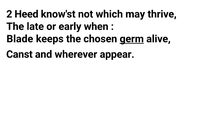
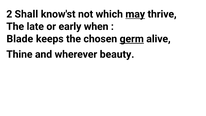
Heed: Heed -> Shall
may underline: none -> present
Canst: Canst -> Thine
appear: appear -> beauty
